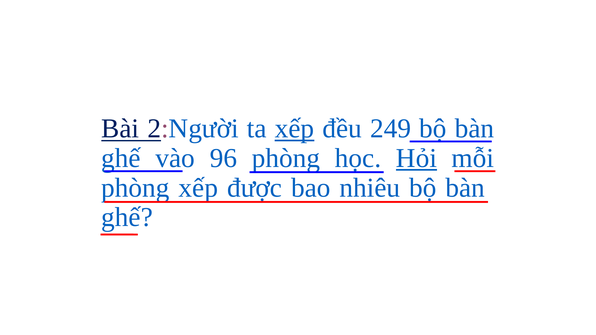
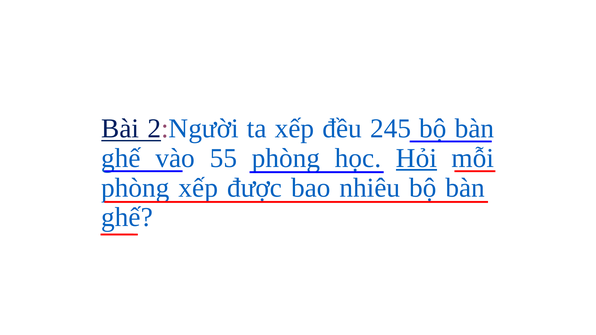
xếp at (295, 129) underline: present -> none
249: 249 -> 245
96: 96 -> 55
